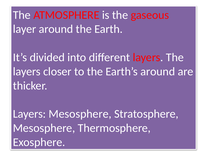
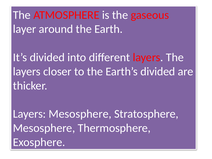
Earth’s around: around -> divided
